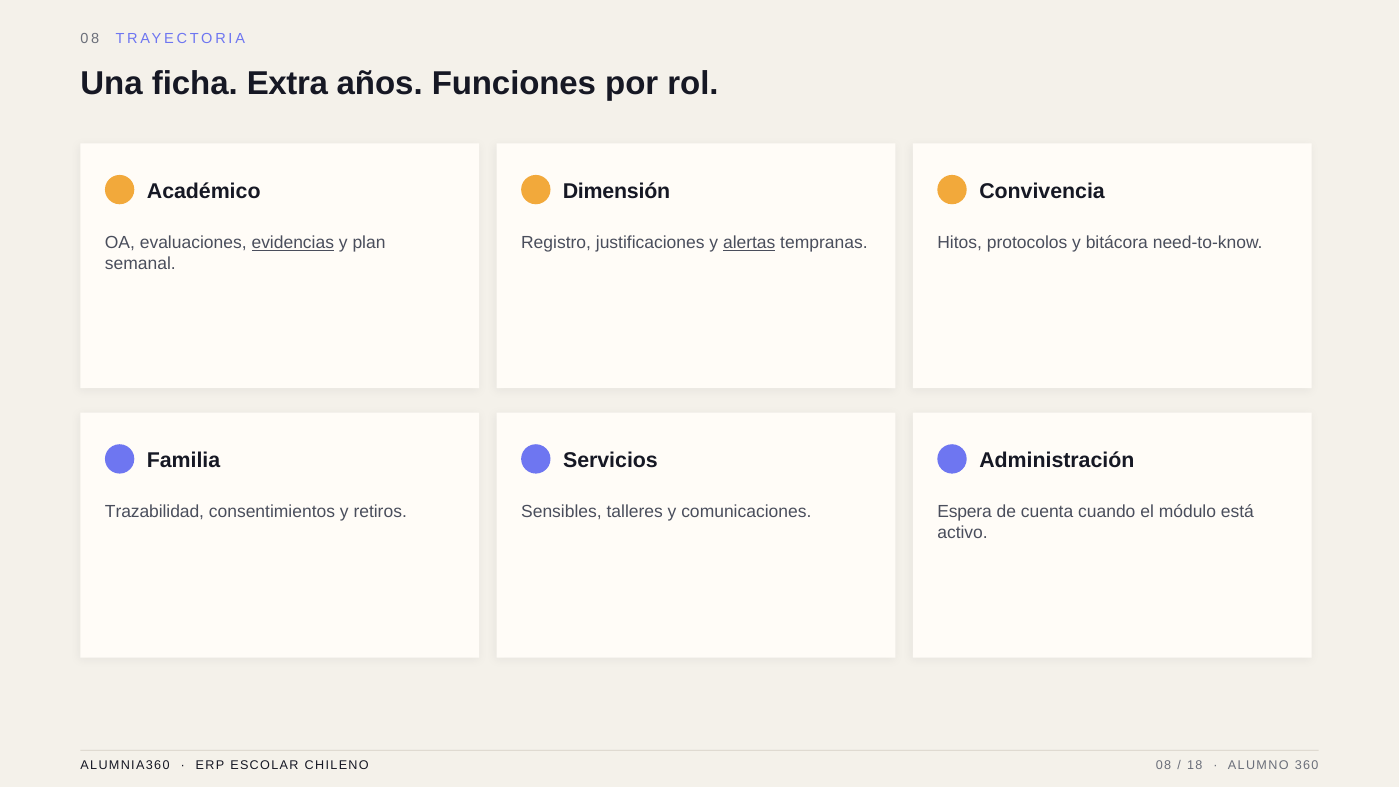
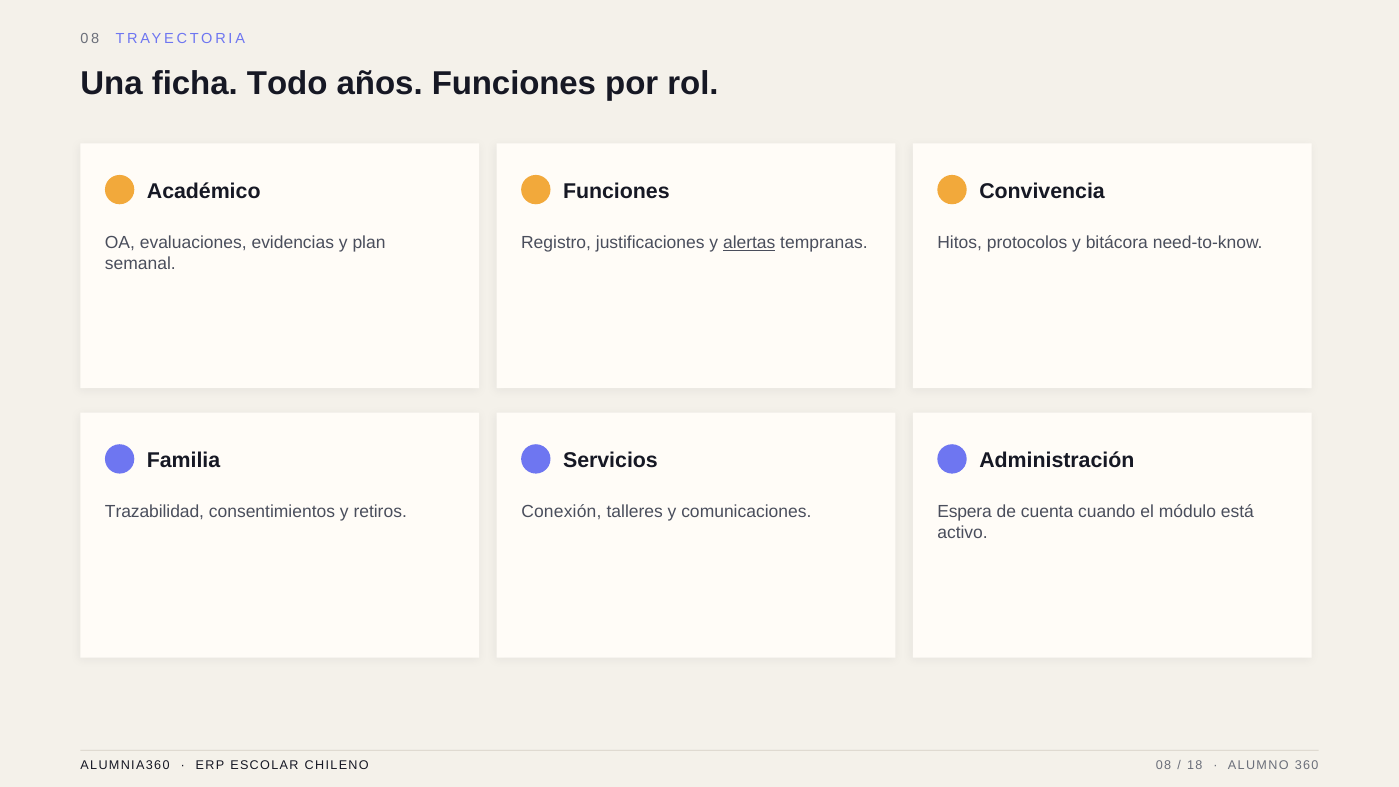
Extra: Extra -> Todo
Dimensión at (616, 191): Dimensión -> Funciones
evidencias underline: present -> none
Sensibles: Sensibles -> Conexión
